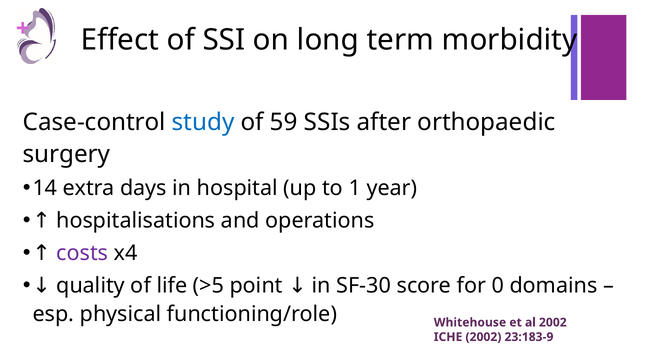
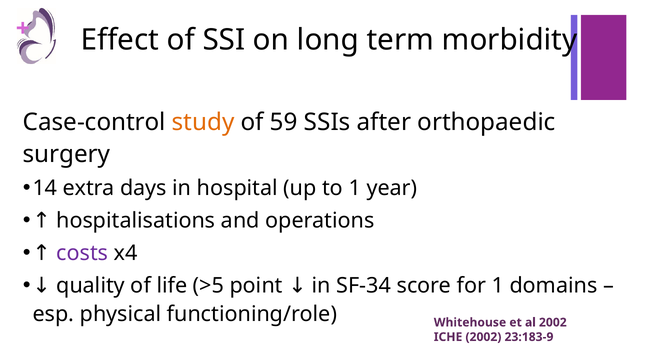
study colour: blue -> orange
SF-30: SF-30 -> SF-34
for 0: 0 -> 1
